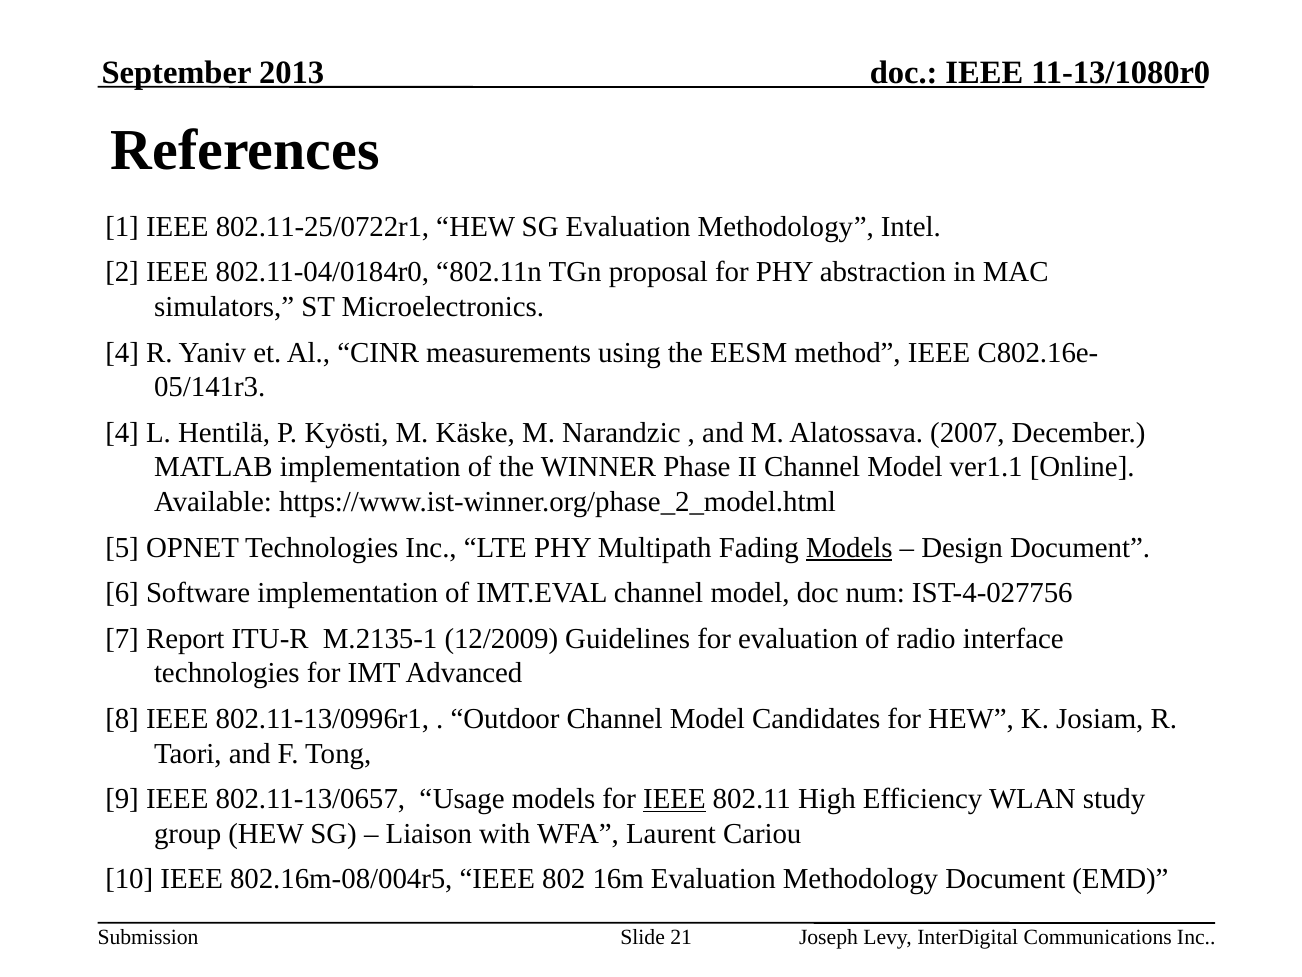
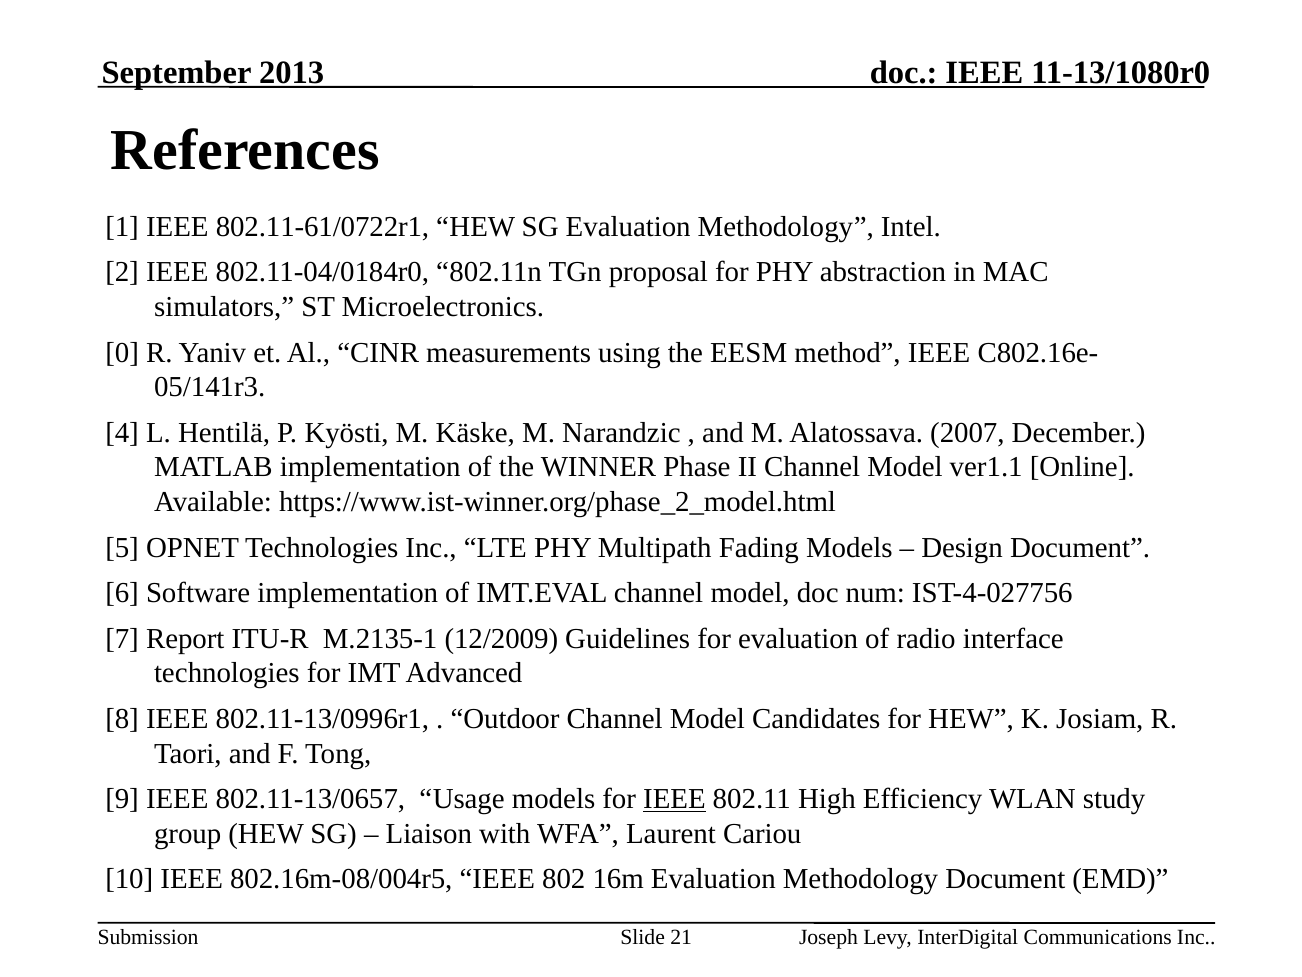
802.11-25/0722r1: 802.11-25/0722r1 -> 802.11-61/0722r1
4 at (122, 352): 4 -> 0
Models at (849, 547) underline: present -> none
